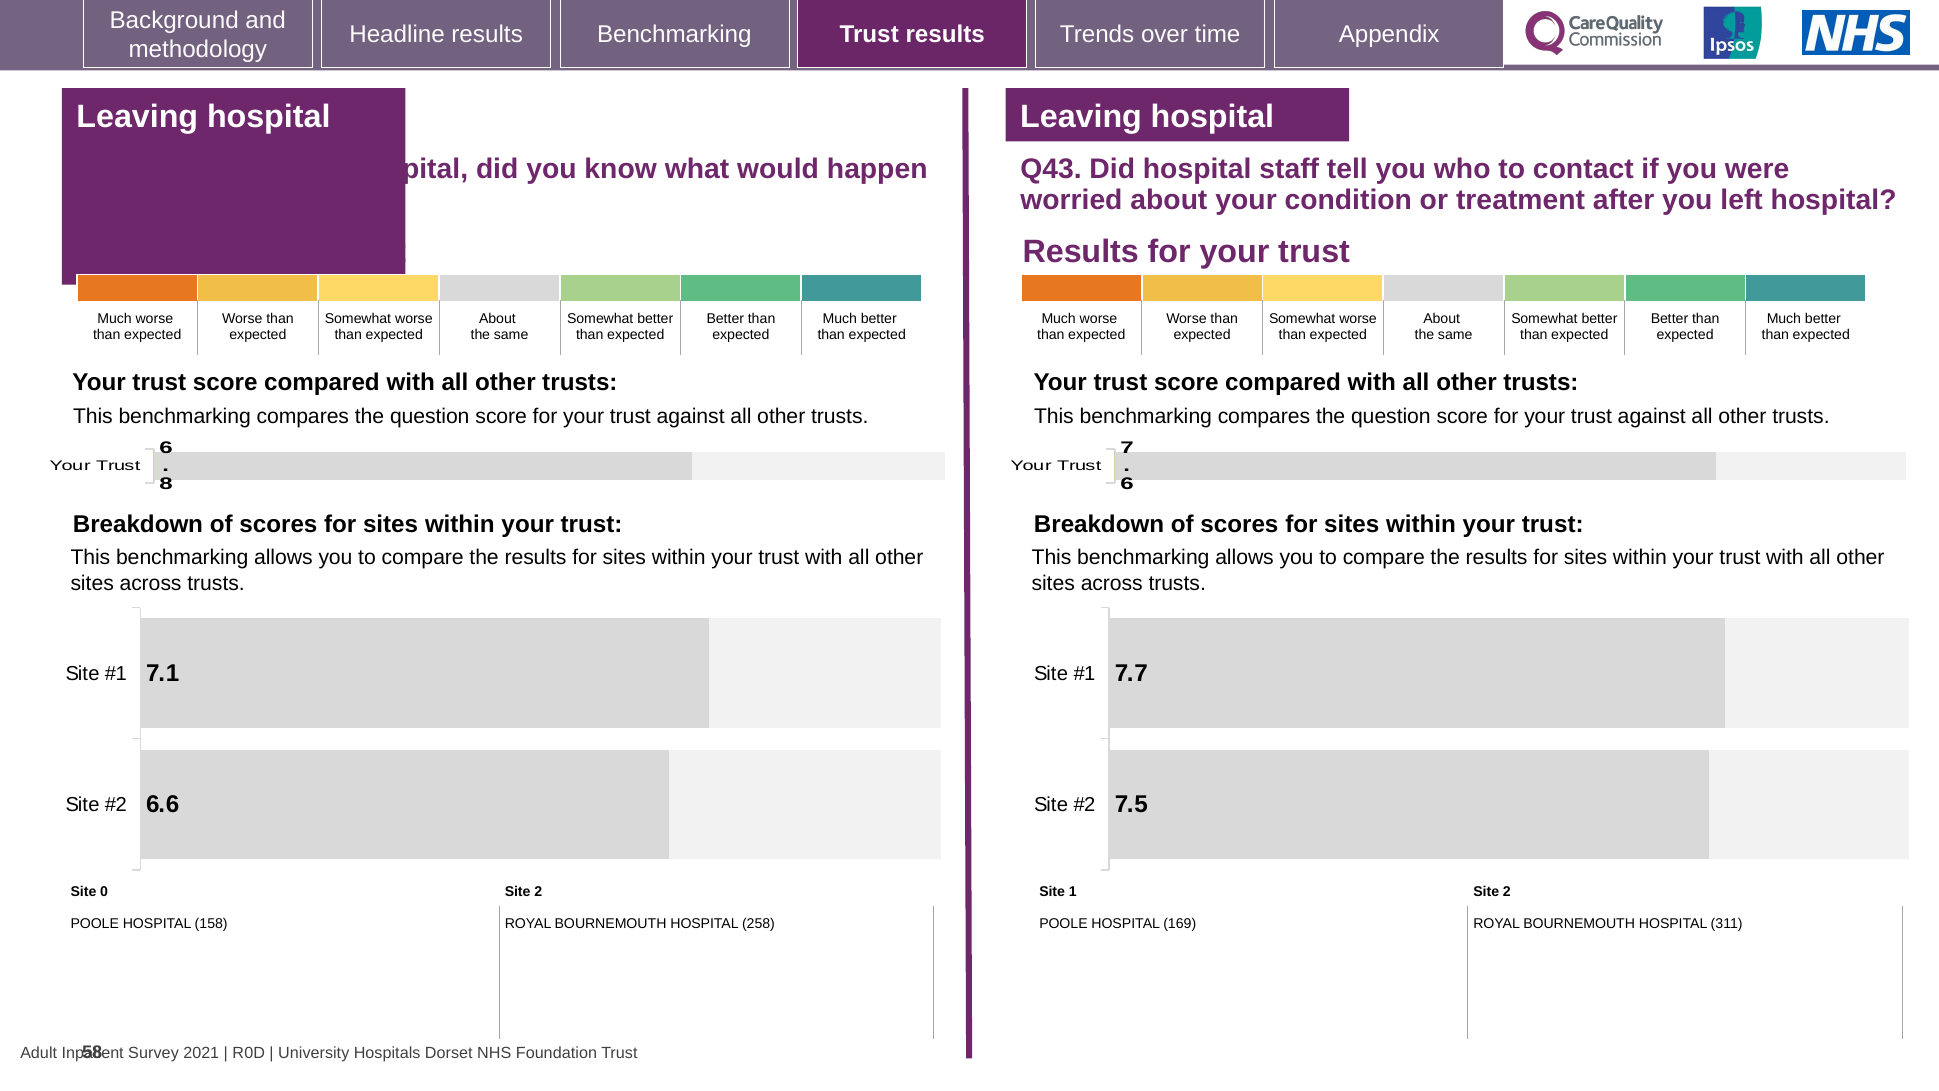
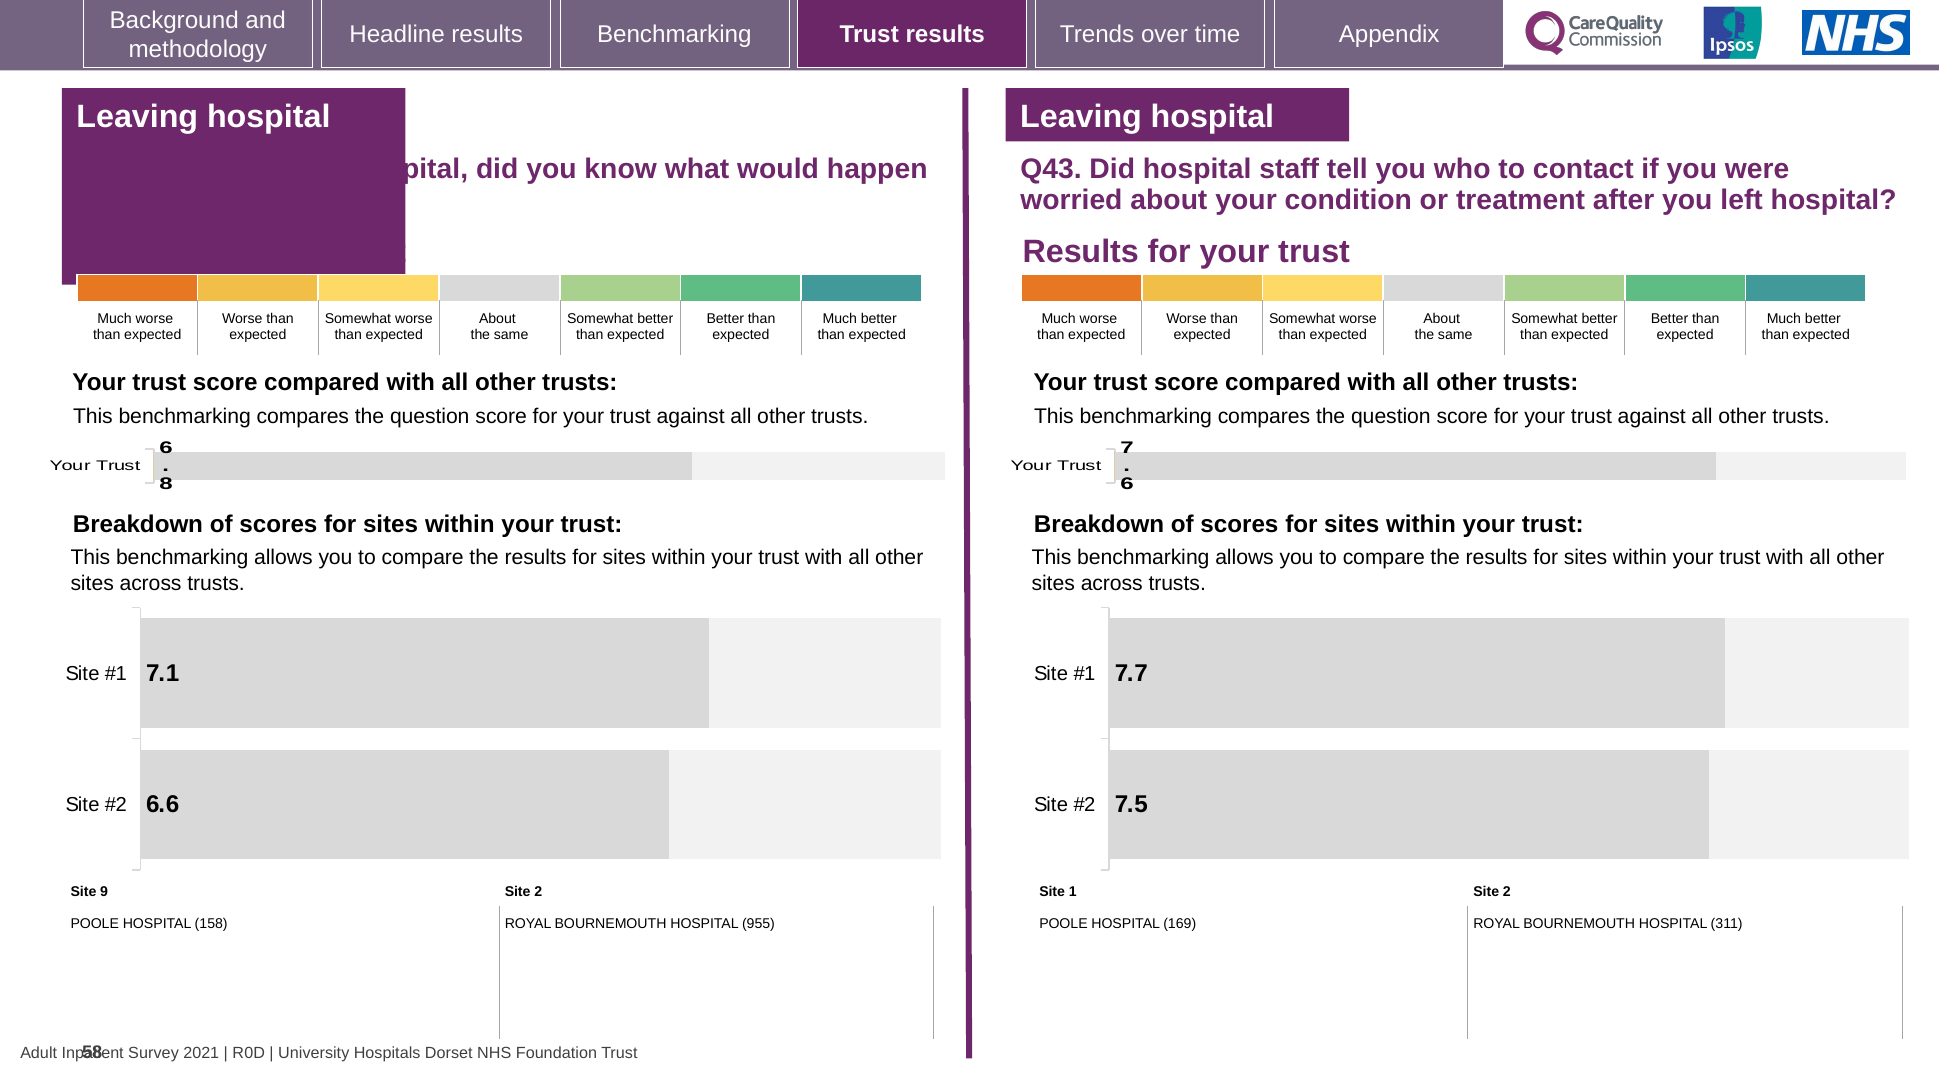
0: 0 -> 9
258: 258 -> 955
